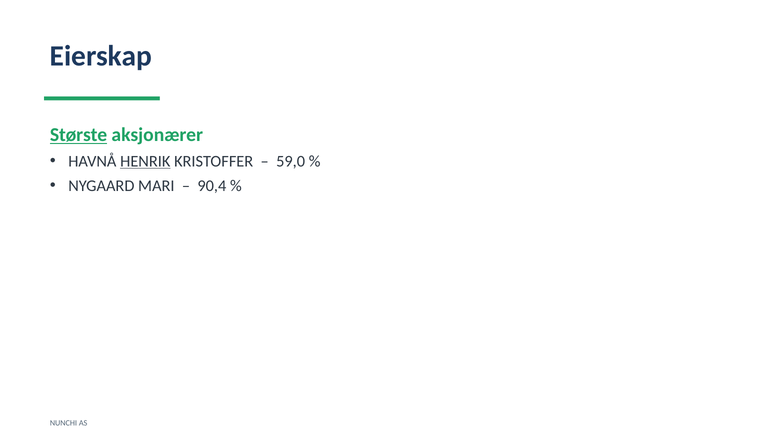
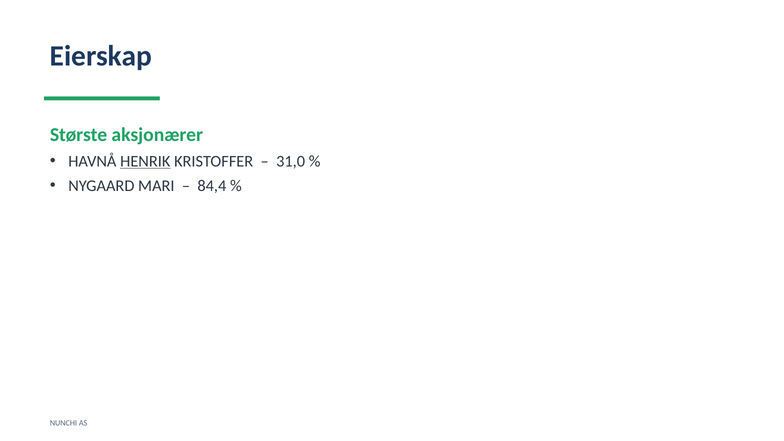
Største underline: present -> none
59,0: 59,0 -> 31,0
90,4: 90,4 -> 84,4
